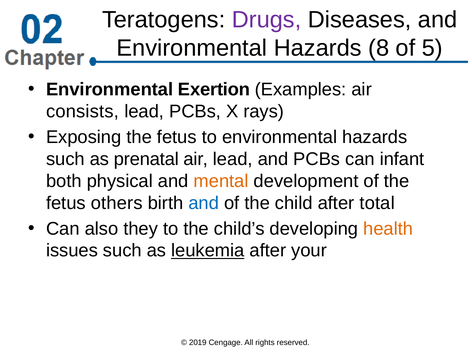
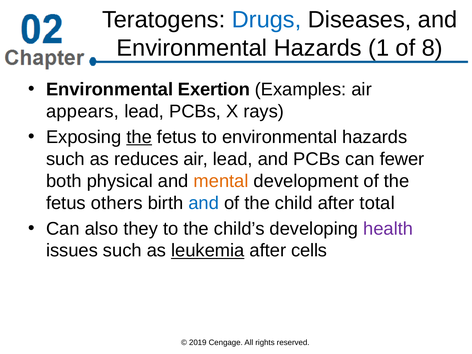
Drugs colour: purple -> blue
8: 8 -> 1
5: 5 -> 8
consists: consists -> appears
the at (139, 137) underline: none -> present
prenatal: prenatal -> reduces
infant: infant -> fewer
health colour: orange -> purple
your: your -> cells
